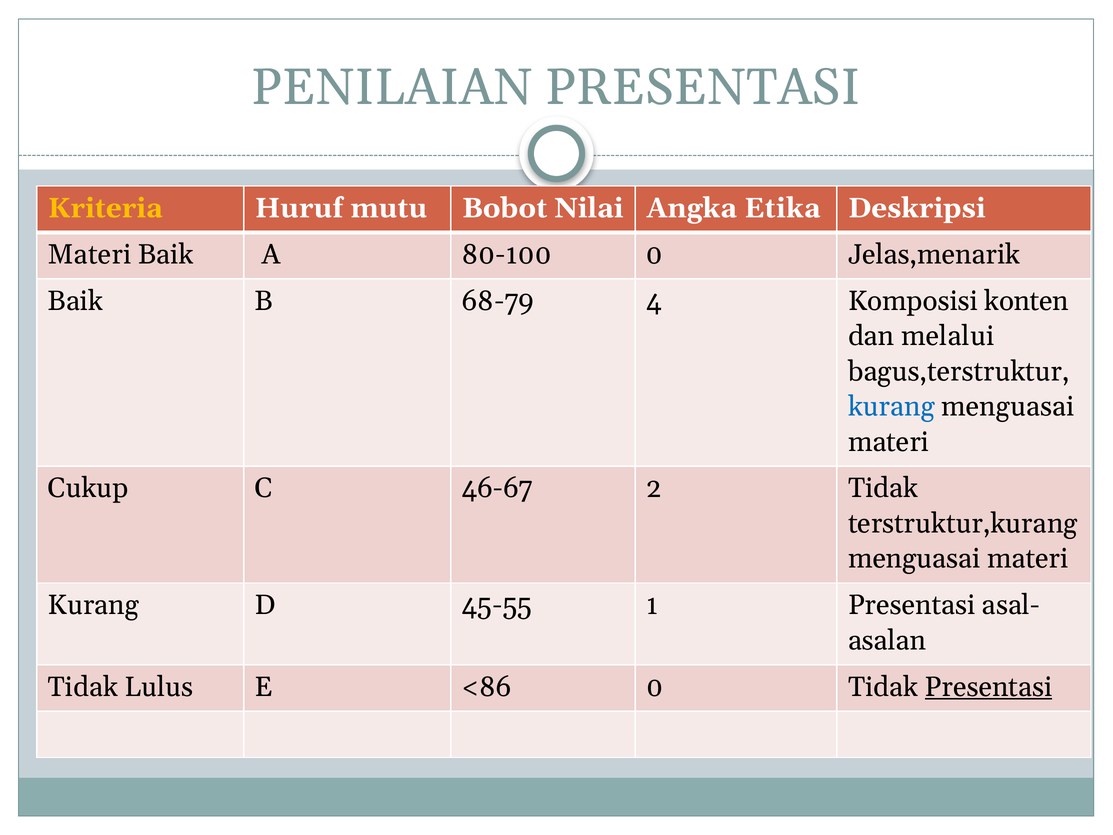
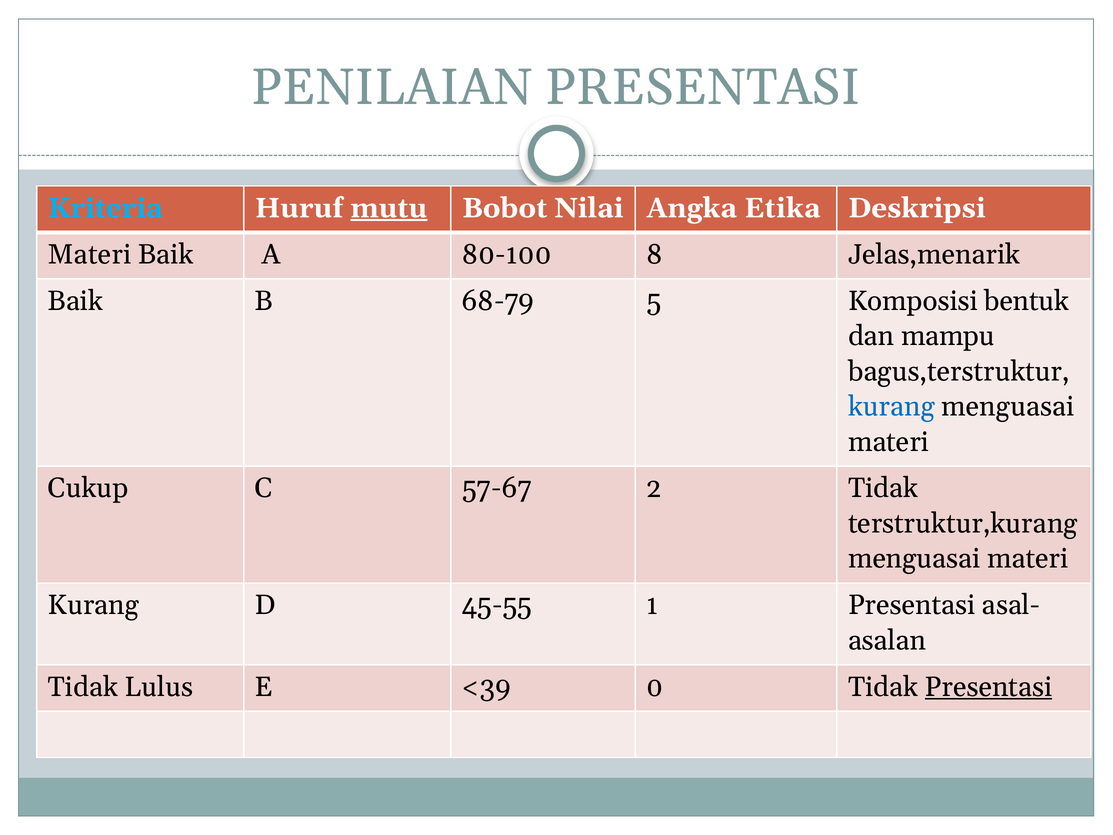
Kriteria colour: yellow -> light blue
mutu underline: none -> present
80-100 0: 0 -> 8
4: 4 -> 5
konten: konten -> bentuk
melalui: melalui -> mampu
46-67: 46-67 -> 57-67
<86: <86 -> <39
